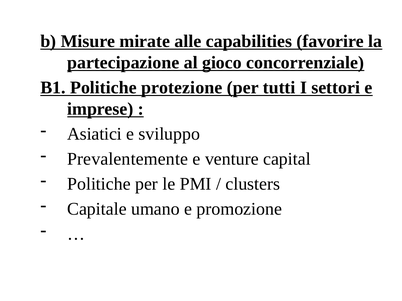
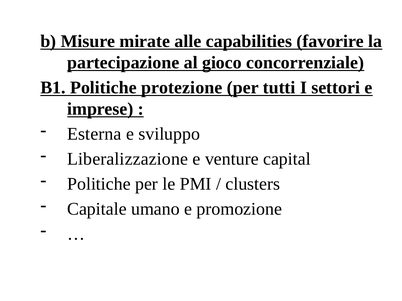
Asiatici: Asiatici -> Esterna
Prevalentemente: Prevalentemente -> Liberalizzazione
